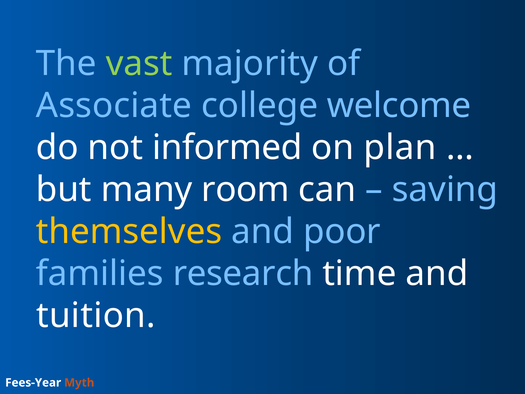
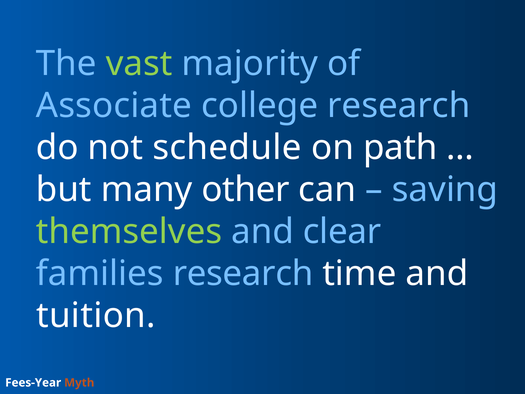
college welcome: welcome -> research
informed: informed -> schedule
plan: plan -> path
room: room -> other
themselves colour: yellow -> light green
poor: poor -> clear
